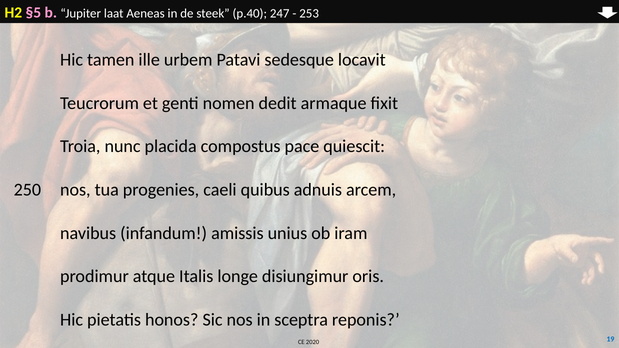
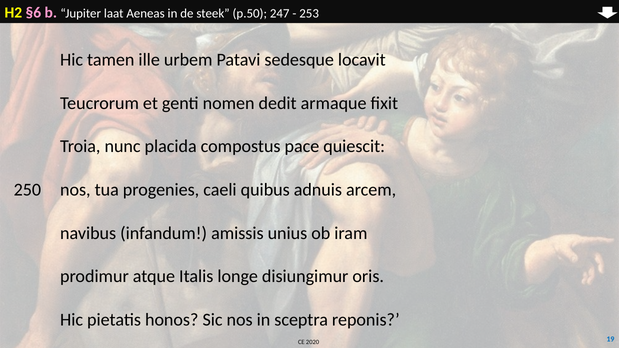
§5: §5 -> §6
p.40: p.40 -> p.50
